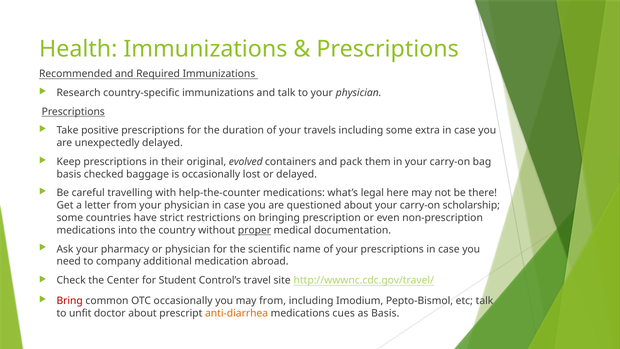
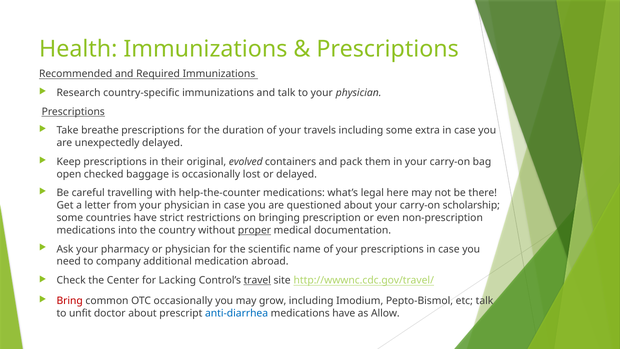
positive: positive -> breathe
basis at (69, 174): basis -> open
Student: Student -> Lacking
travel underline: none -> present
may from: from -> grow
anti-diarrhea colour: orange -> blue
medications cues: cues -> have
as Basis: Basis -> Allow
